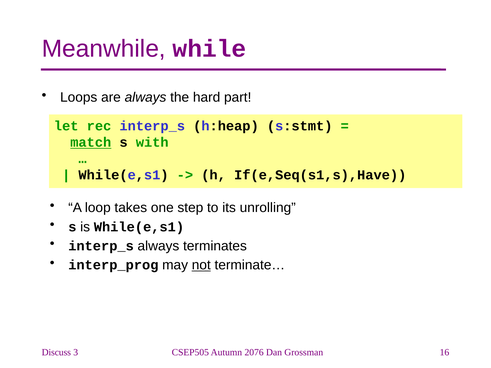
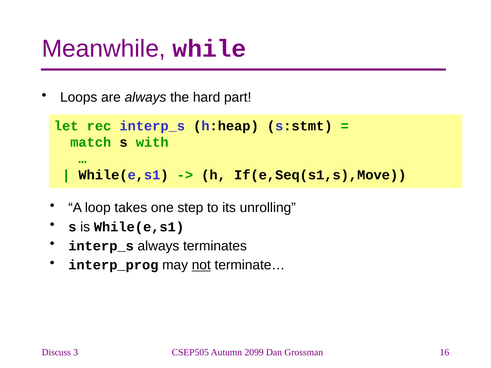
match underline: present -> none
If(e,Seq(s1,s),Have: If(e,Seq(s1,s),Have -> If(e,Seq(s1,s),Move
2076: 2076 -> 2099
